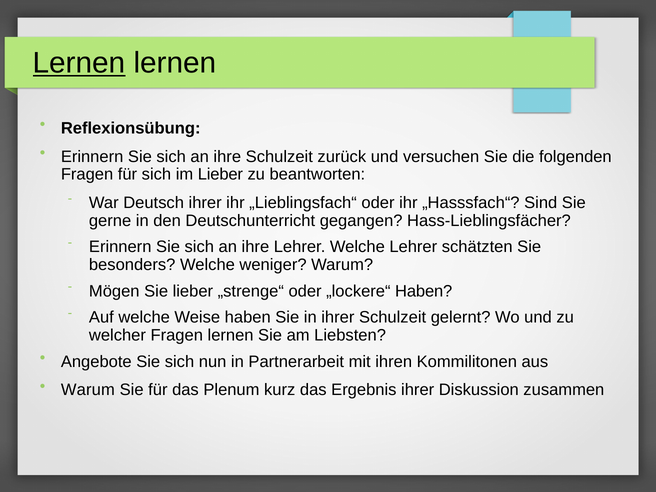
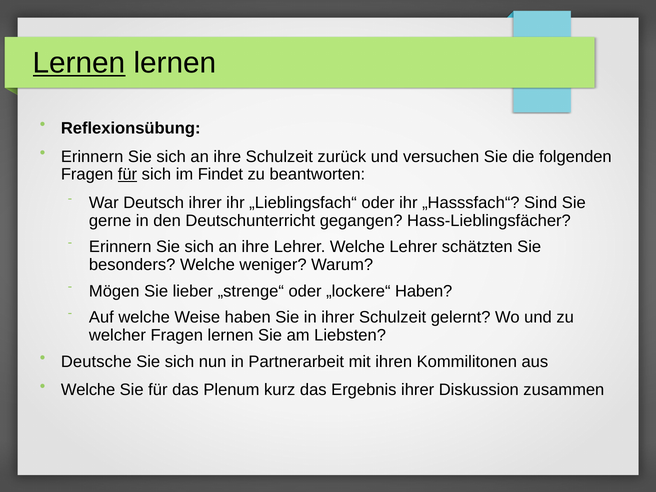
für at (127, 174) underline: none -> present
im Lieber: Lieber -> Findet
Angebote: Angebote -> Deutsche
Warum at (88, 390): Warum -> Welche
